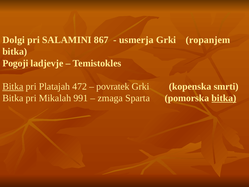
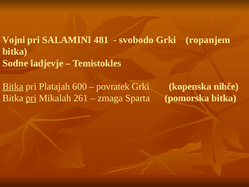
Dolgi: Dolgi -> Vojni
867: 867 -> 481
usmerja: usmerja -> svobodo
Pogoji: Pogoji -> Sodne
472: 472 -> 600
smrti: smrti -> nihče
pri at (31, 98) underline: none -> present
991: 991 -> 261
bitka at (224, 98) underline: present -> none
